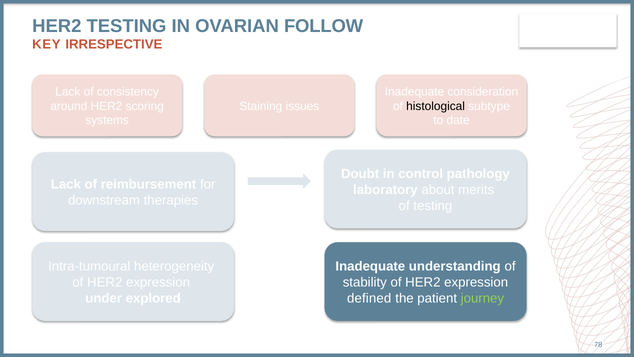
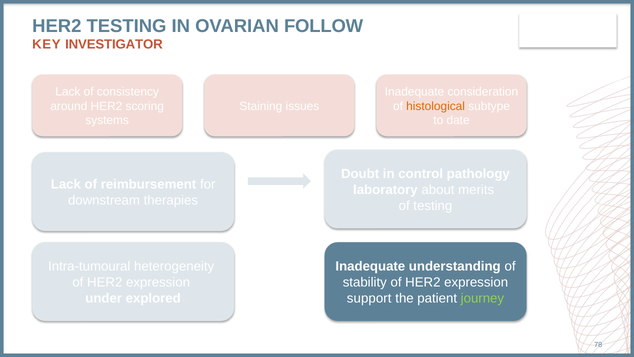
IRRESPECTIVE: IRRESPECTIVE -> INVESTIGATOR
histological colour: black -> orange
defined: defined -> support
